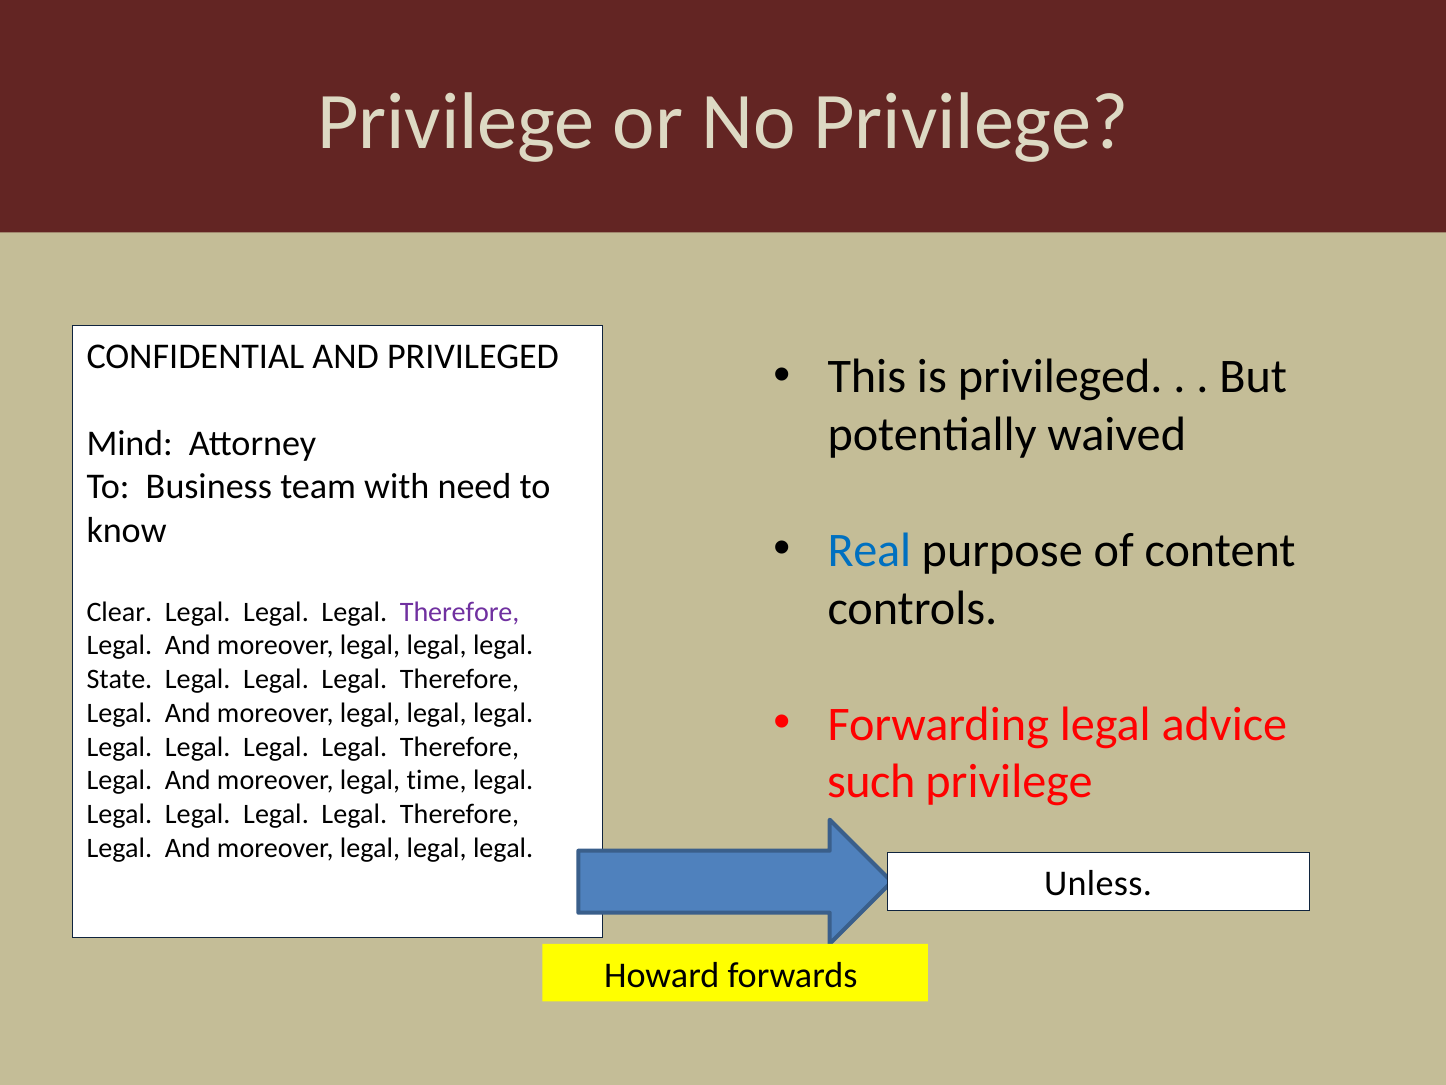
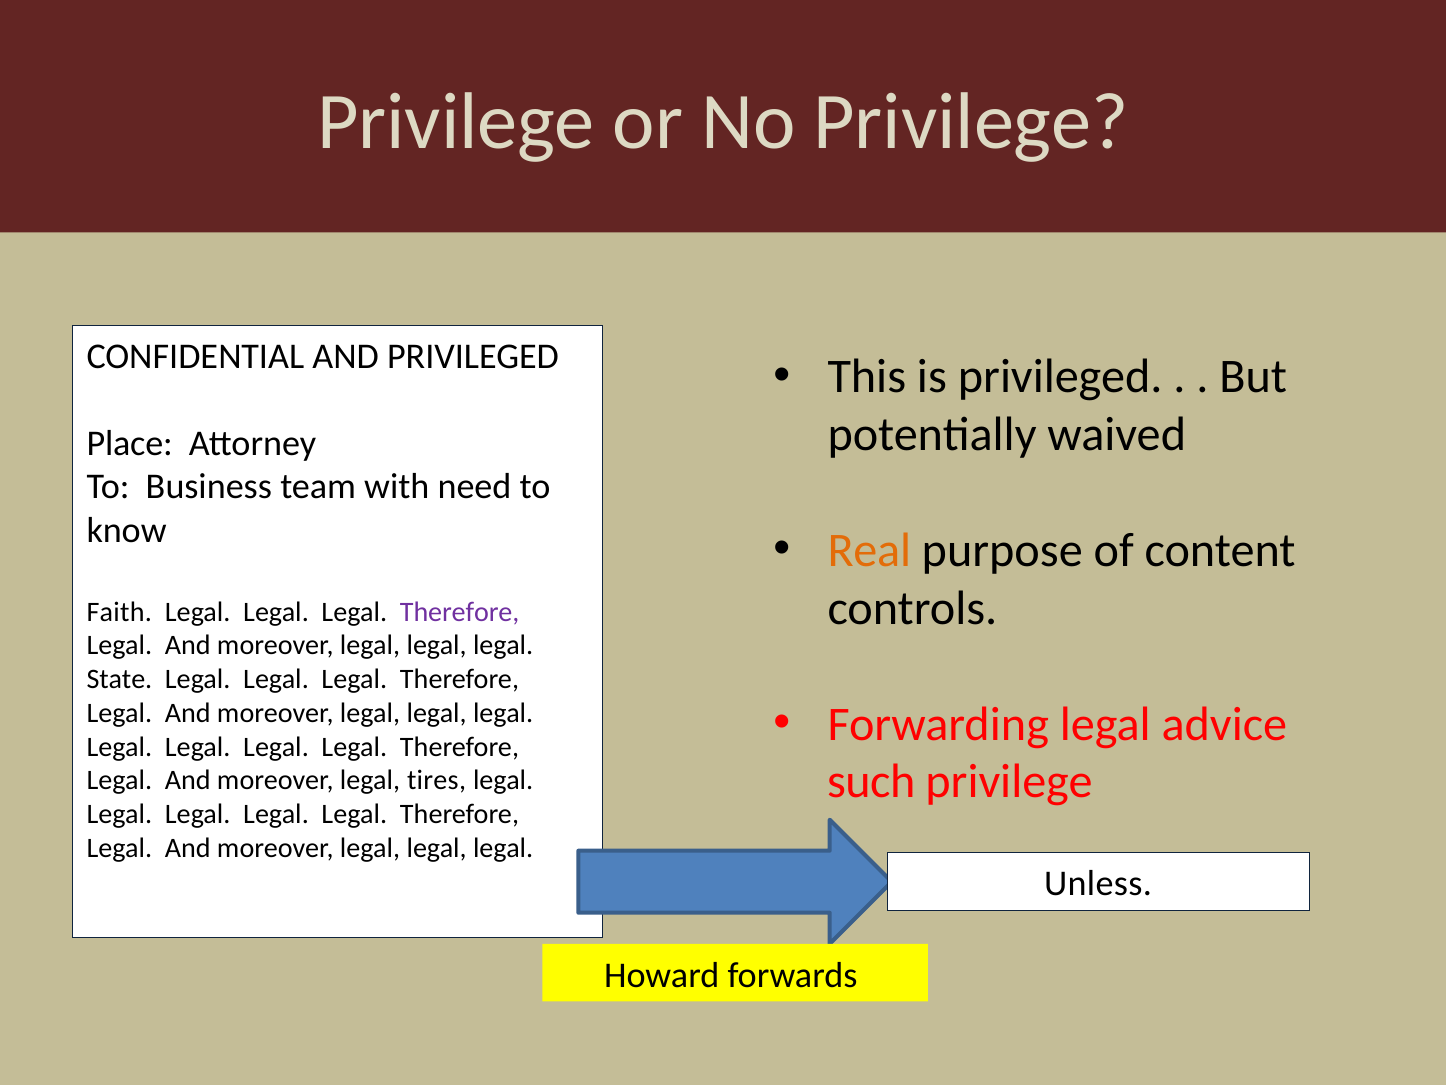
Mind: Mind -> Place
Real colour: blue -> orange
Clear: Clear -> Faith
time: time -> tires
